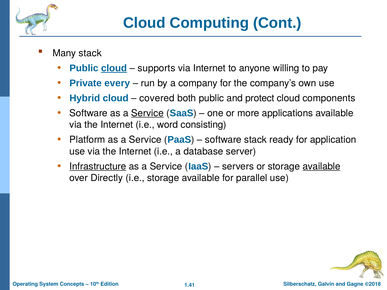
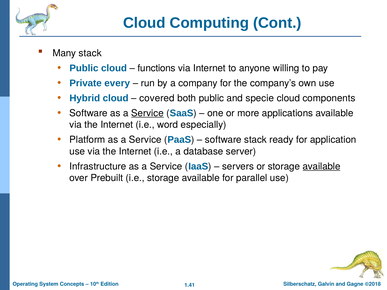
cloud at (114, 68) underline: present -> none
supports: supports -> functions
protect: protect -> specie
consisting: consisting -> especially
Infrastructure underline: present -> none
Directly: Directly -> Prebuilt
